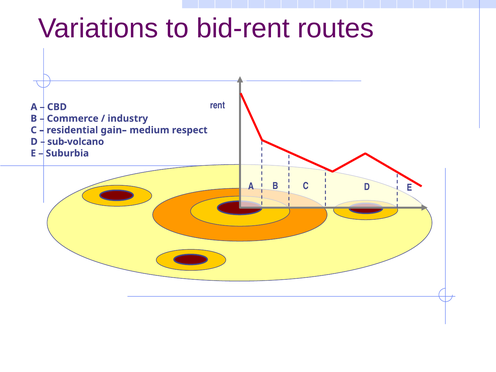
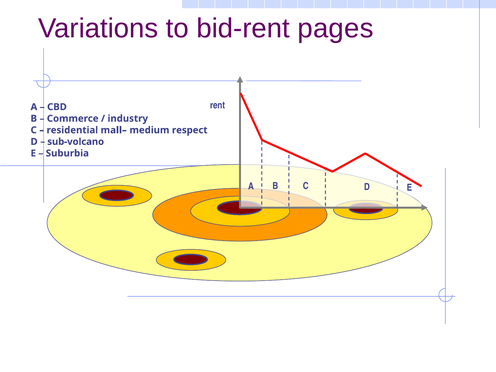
routes: routes -> pages
gain–: gain– -> mall–
